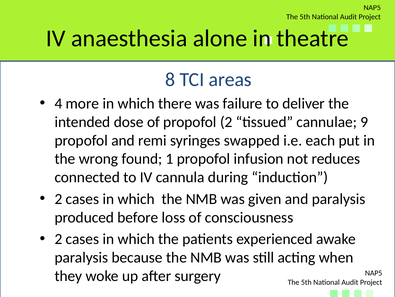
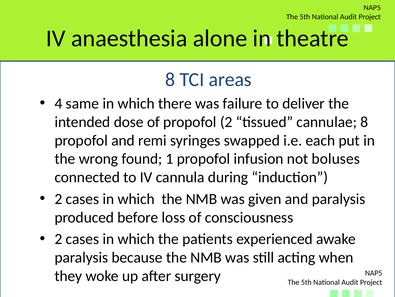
more: more -> same
cannulae 9: 9 -> 8
reduces: reduces -> boluses
